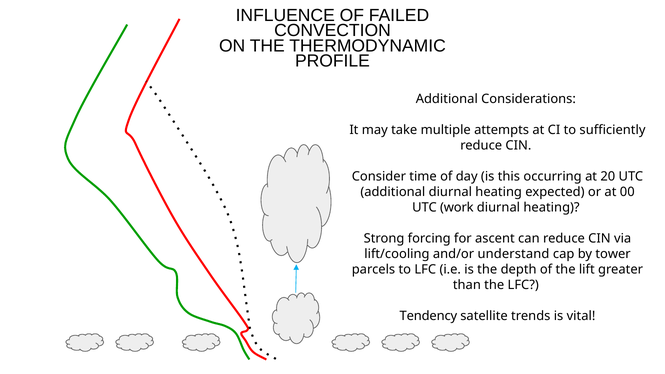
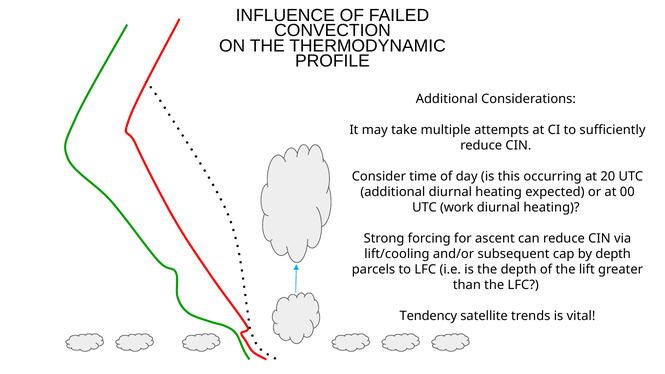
understand: understand -> subsequent
by tower: tower -> depth
